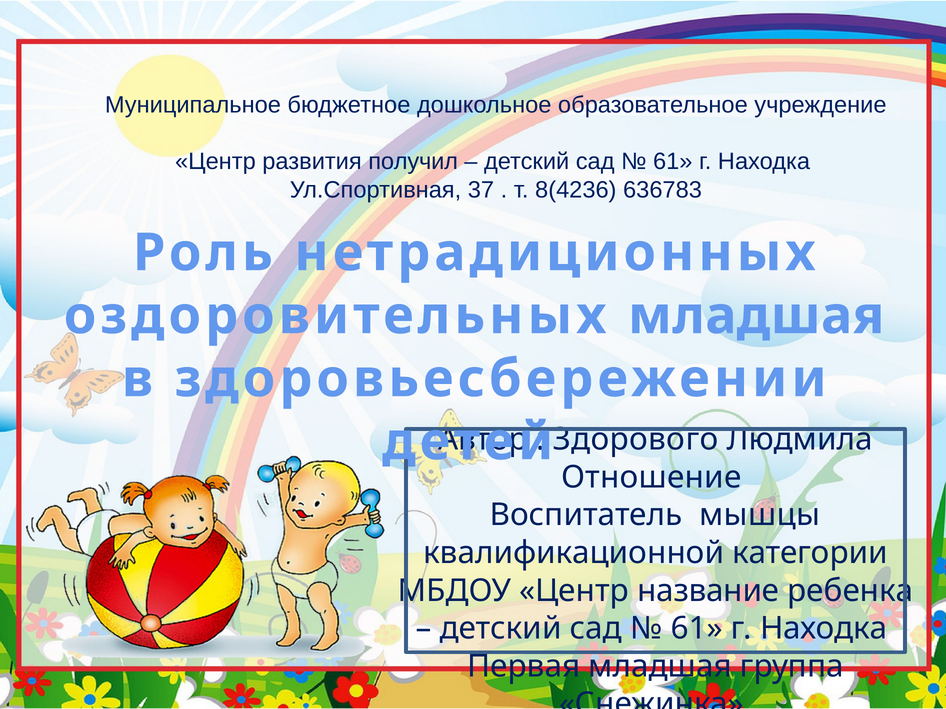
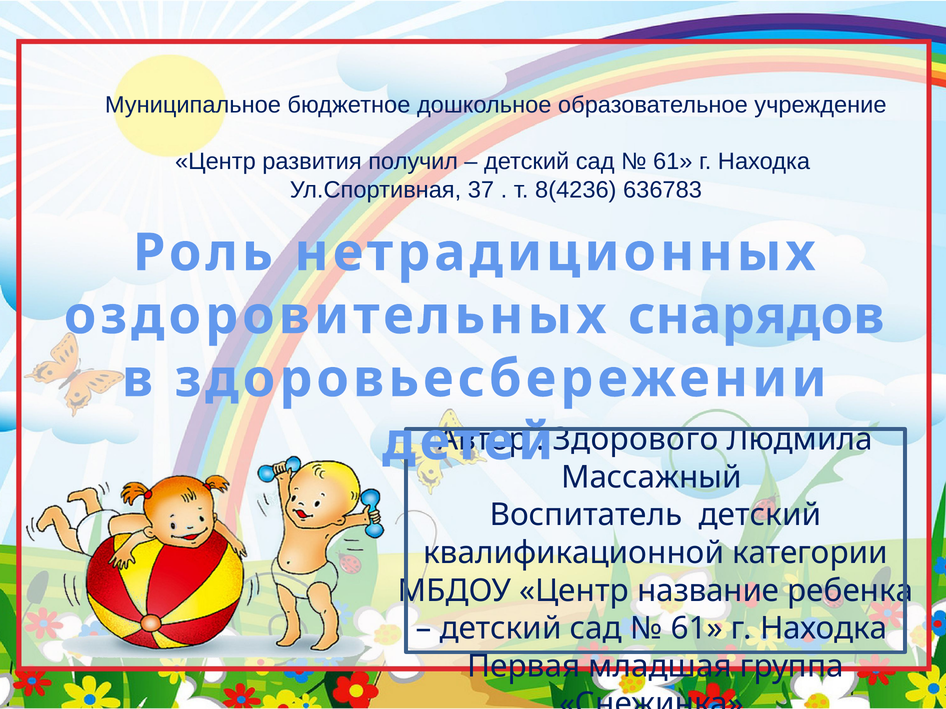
оздоровительных младшая: младшая -> снарядов
Отношение: Отношение -> Массажный
Воспитатель мышцы: мышцы -> детский
